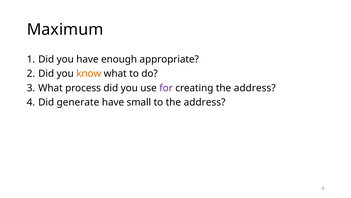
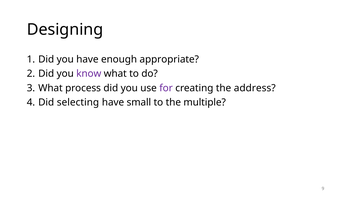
Maximum: Maximum -> Designing
know colour: orange -> purple
generate: generate -> selecting
to the address: address -> multiple
